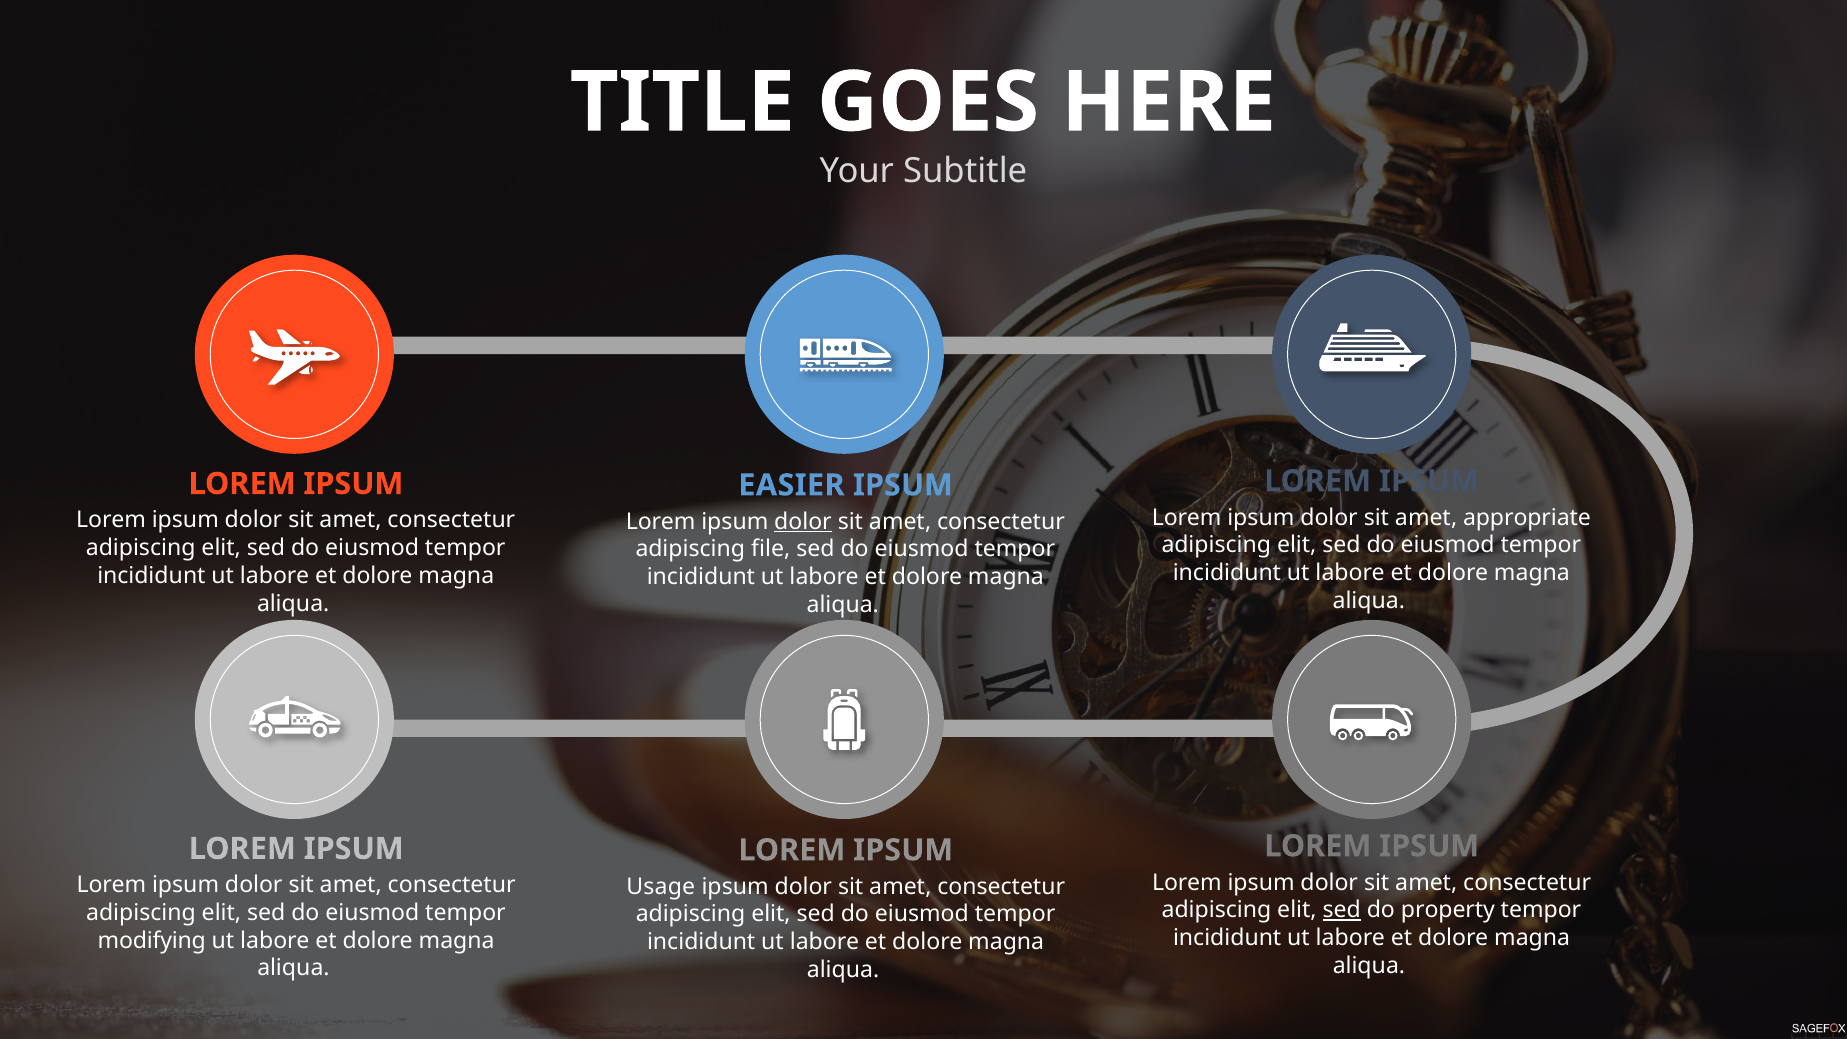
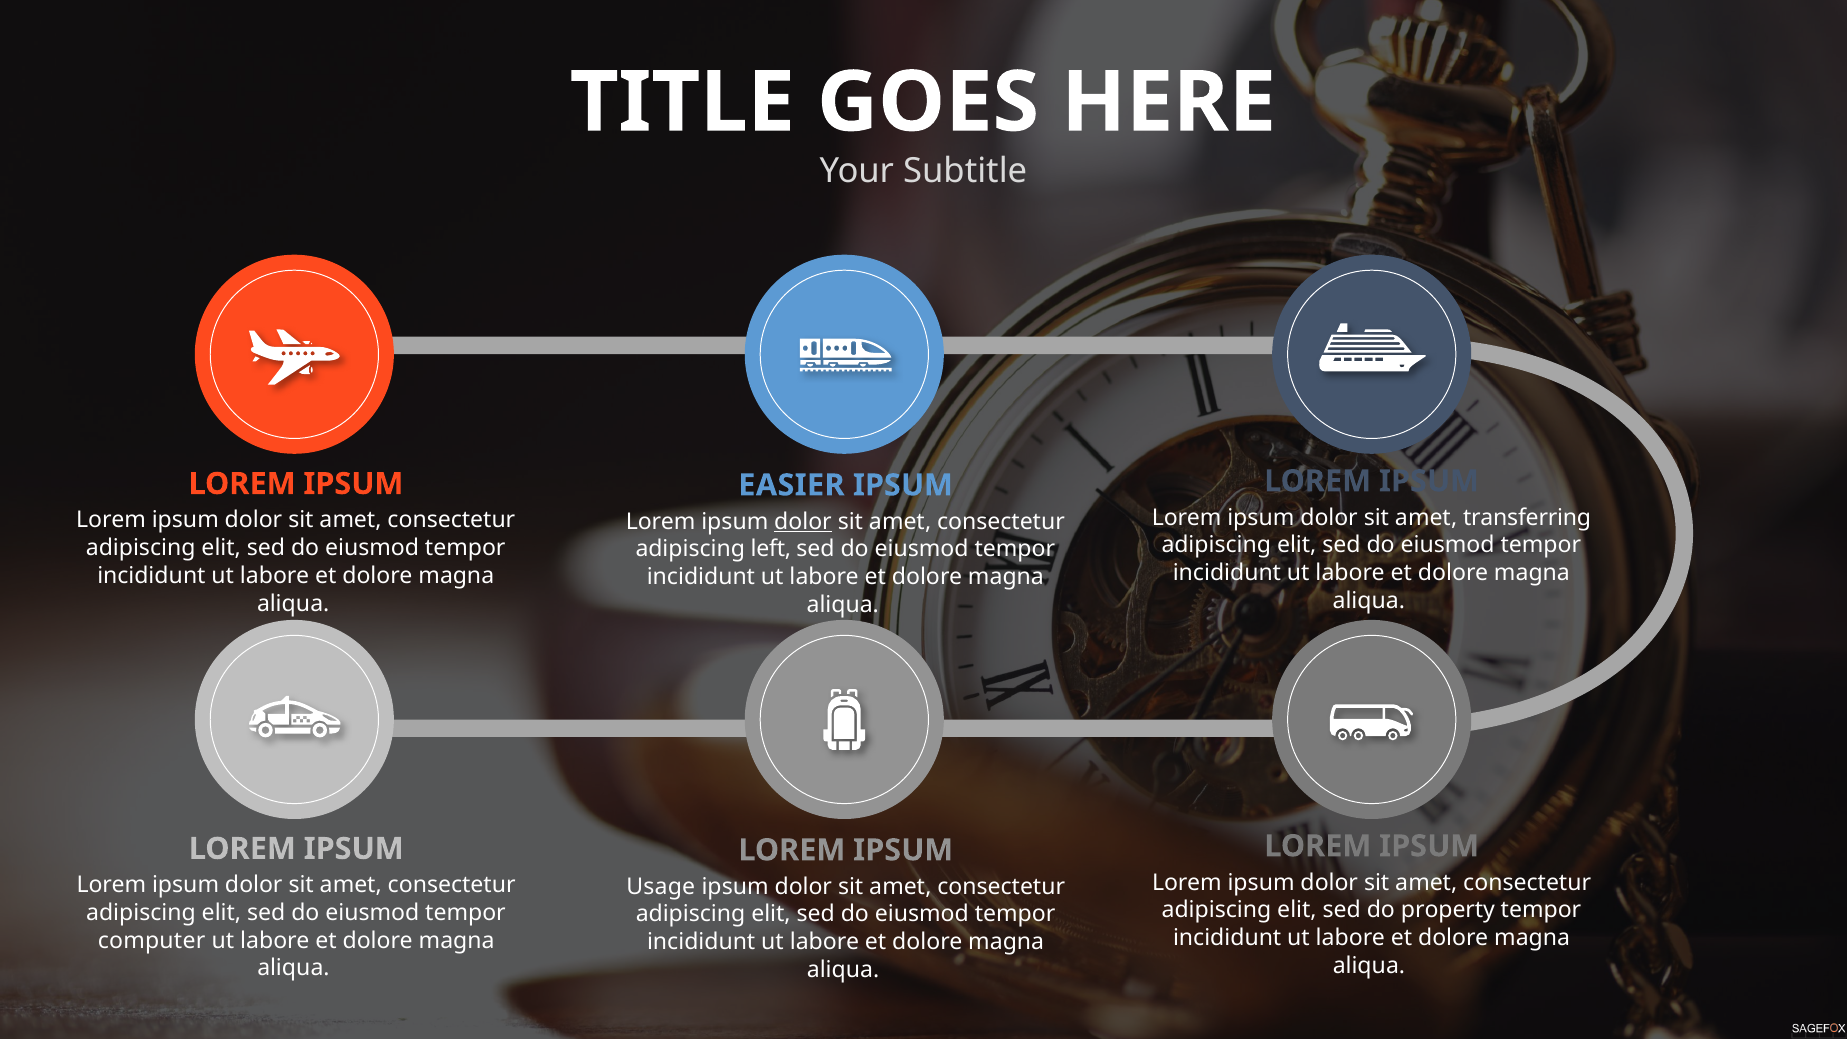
appropriate: appropriate -> transferring
file: file -> left
sed at (1342, 910) underline: present -> none
modifying: modifying -> computer
